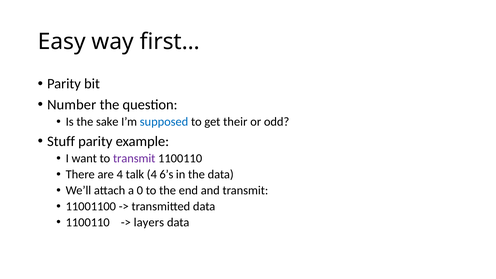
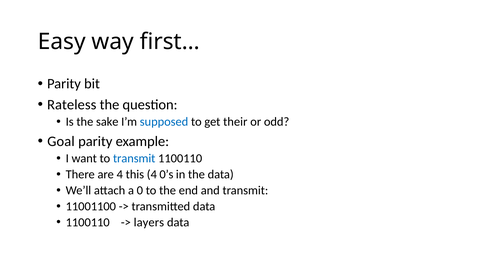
Number: Number -> Rateless
Stuff: Stuff -> Goal
transmit at (134, 159) colour: purple -> blue
talk: talk -> this
6’s: 6’s -> 0’s
